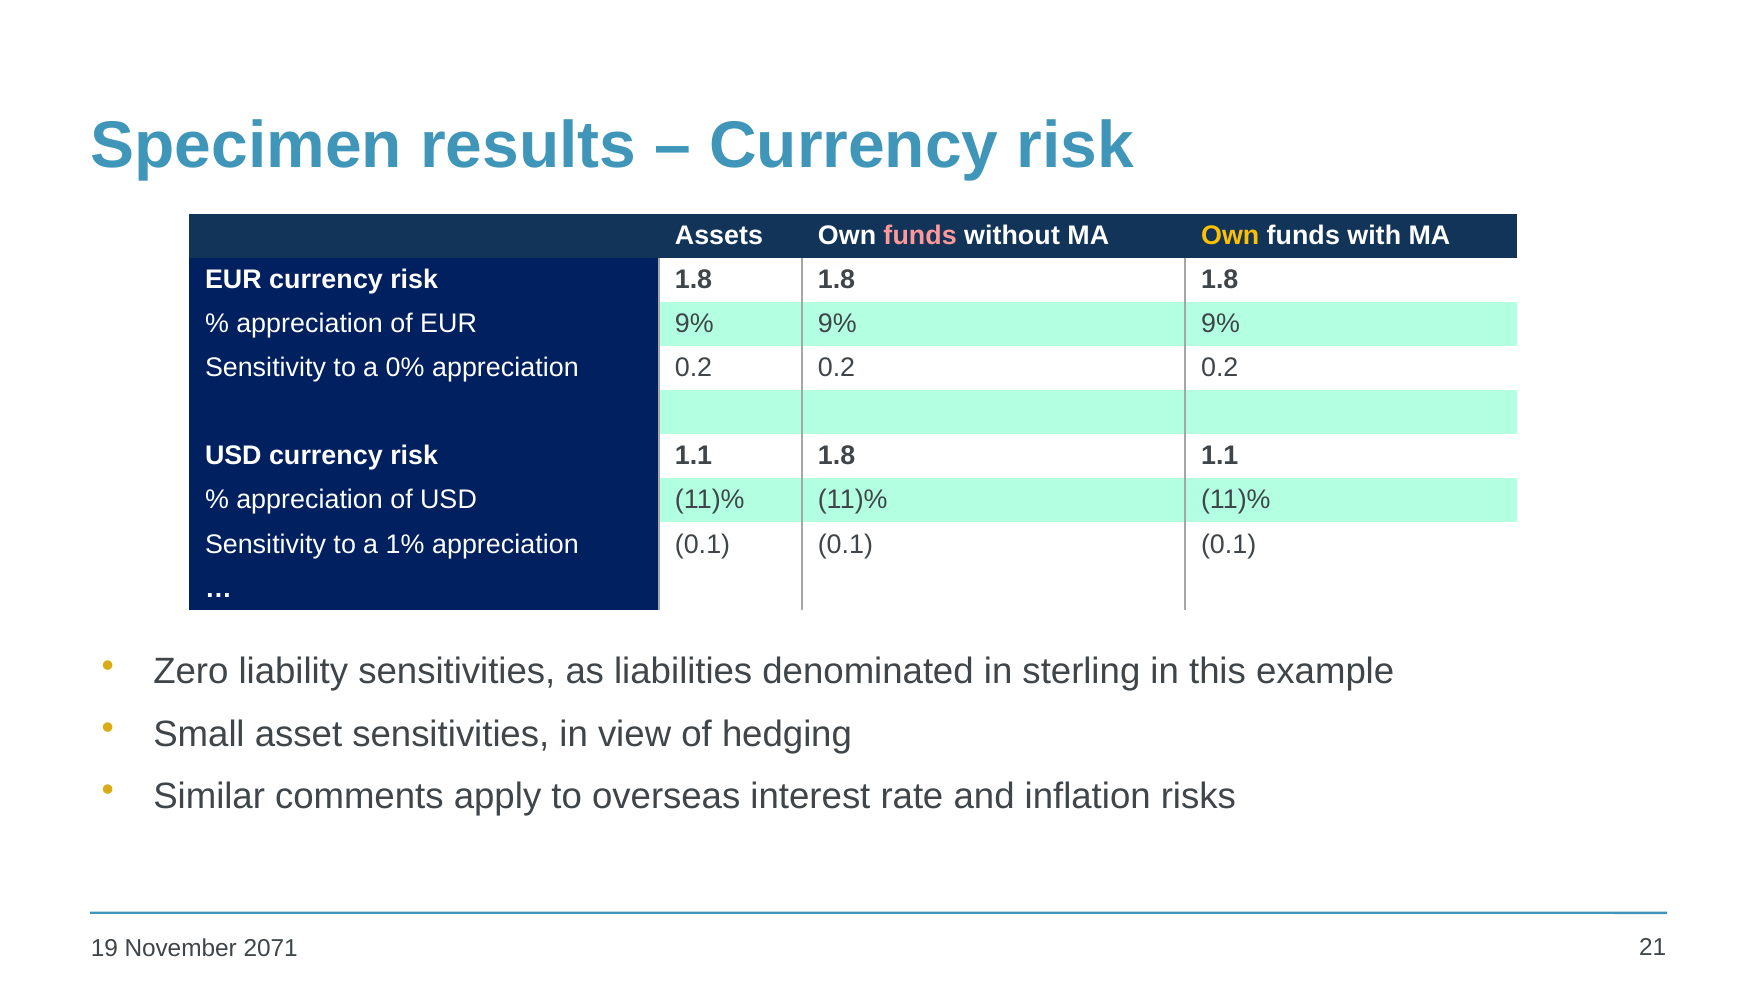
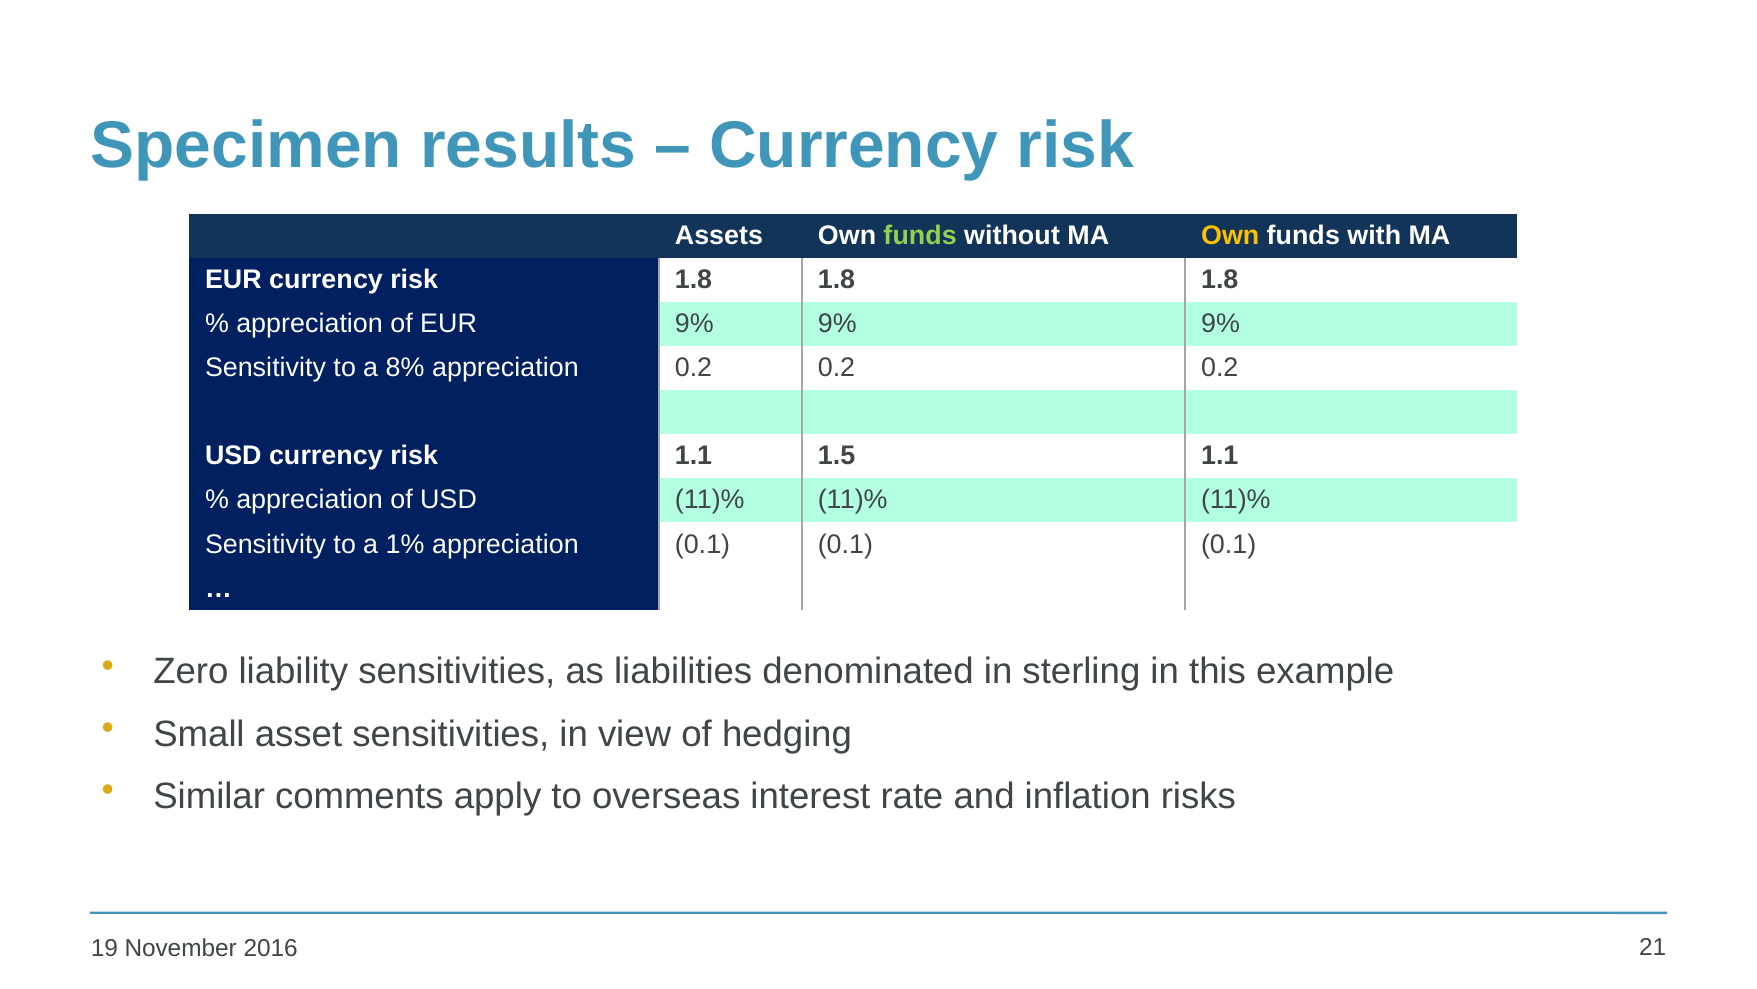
funds at (920, 236) colour: pink -> light green
0%: 0% -> 8%
1.1 1.8: 1.8 -> 1.5
2071: 2071 -> 2016
